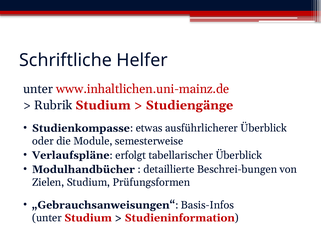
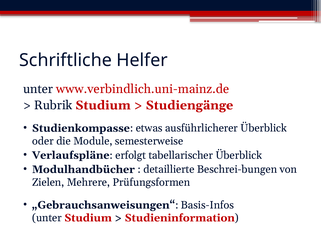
www.inhaltlichen.uni-mainz.de: www.inhaltlichen.uni-mainz.de -> www.verbindlich.uni-mainz.de
Zielen Studium: Studium -> Mehrere
